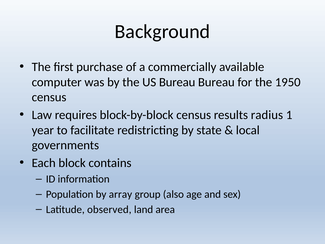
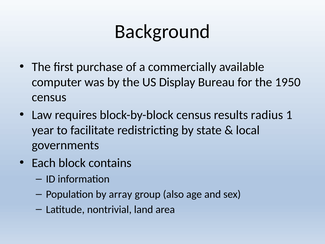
US Bureau: Bureau -> Display
observed: observed -> nontrivial
